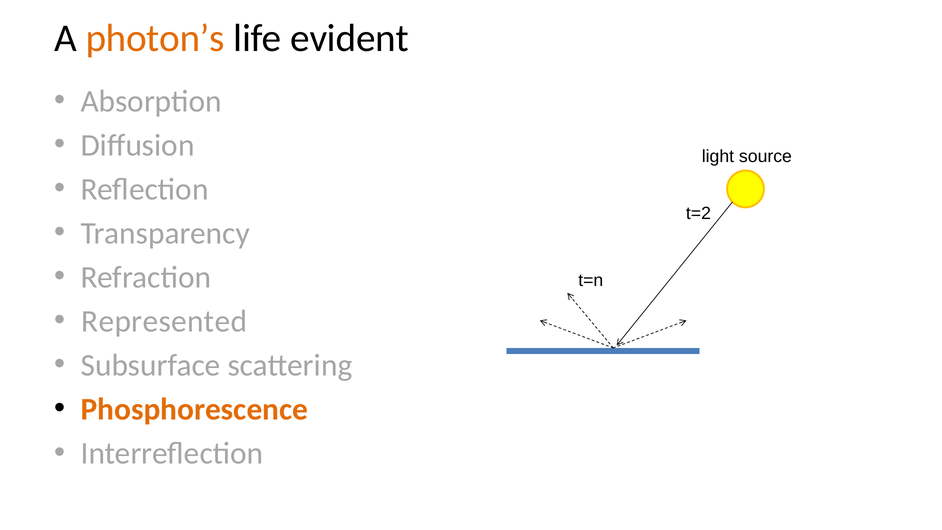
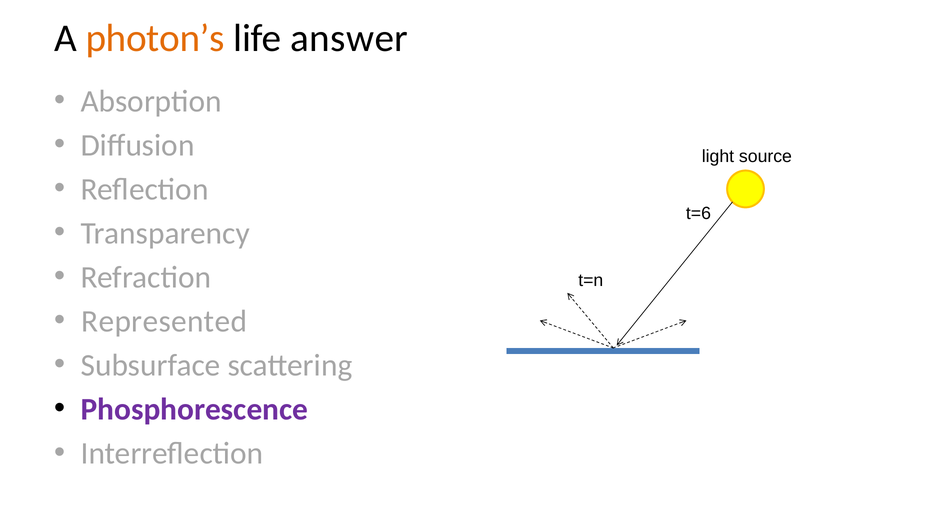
evident: evident -> answer
t=2: t=2 -> t=6
Phosphorescence colour: orange -> purple
